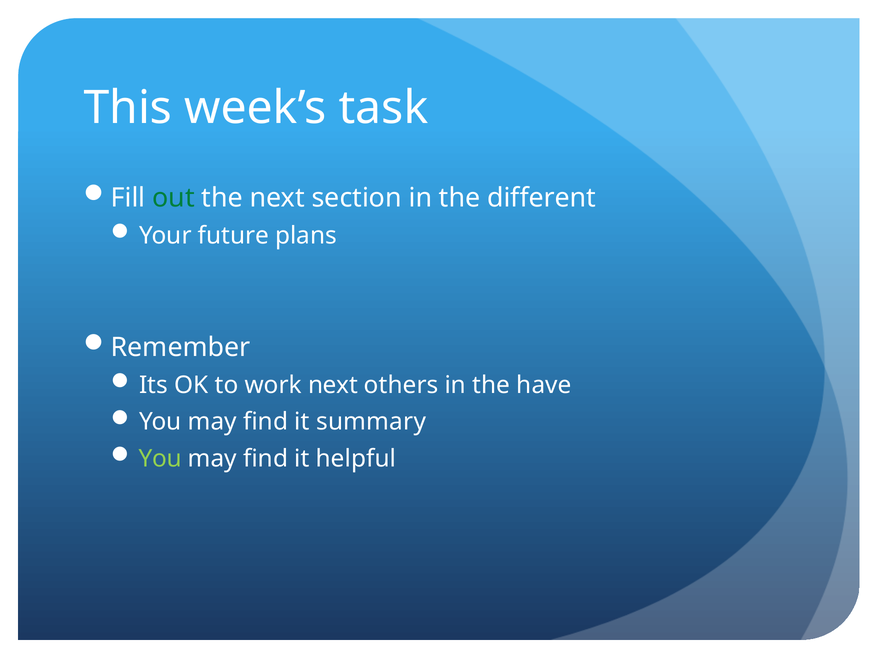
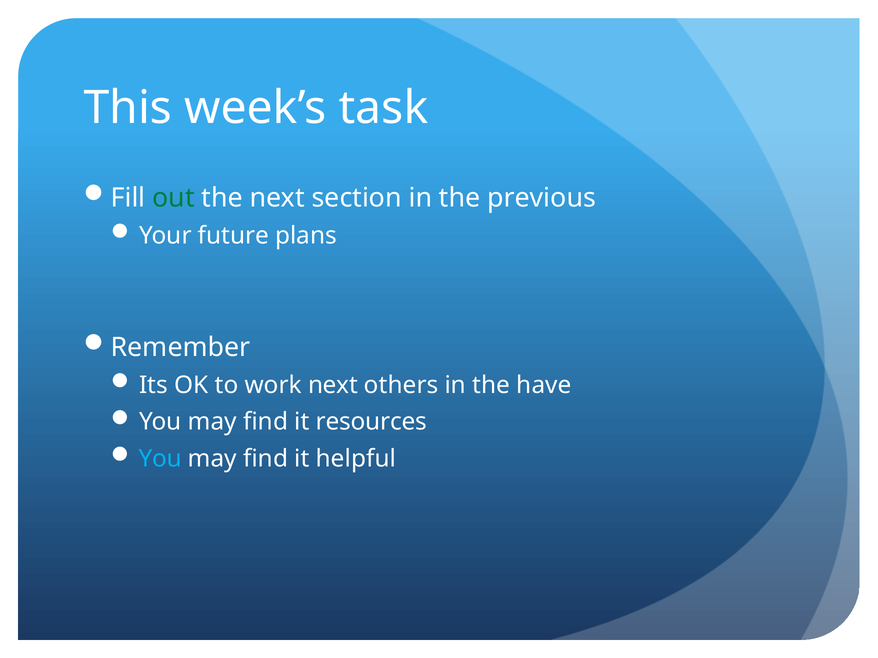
different: different -> previous
summary: summary -> resources
You at (160, 459) colour: light green -> light blue
